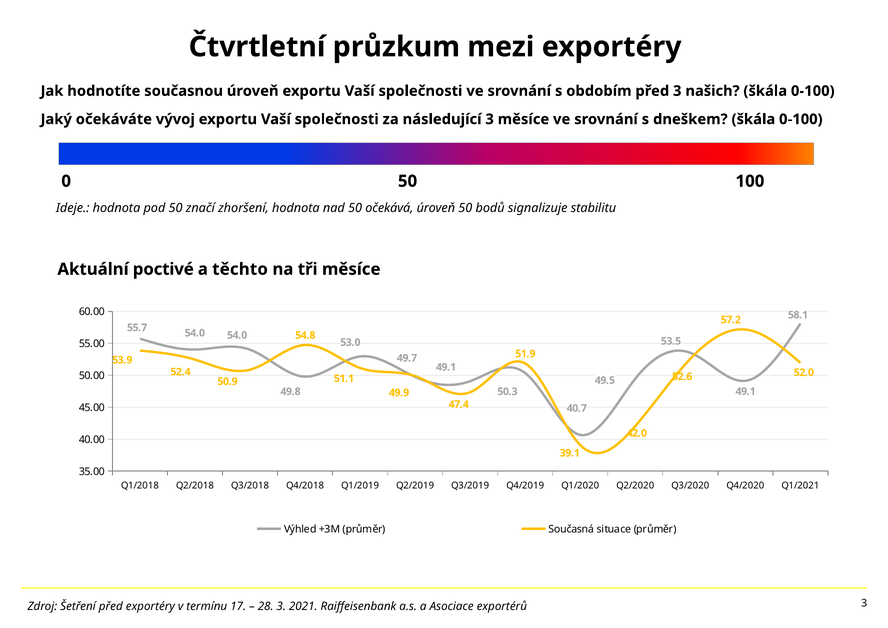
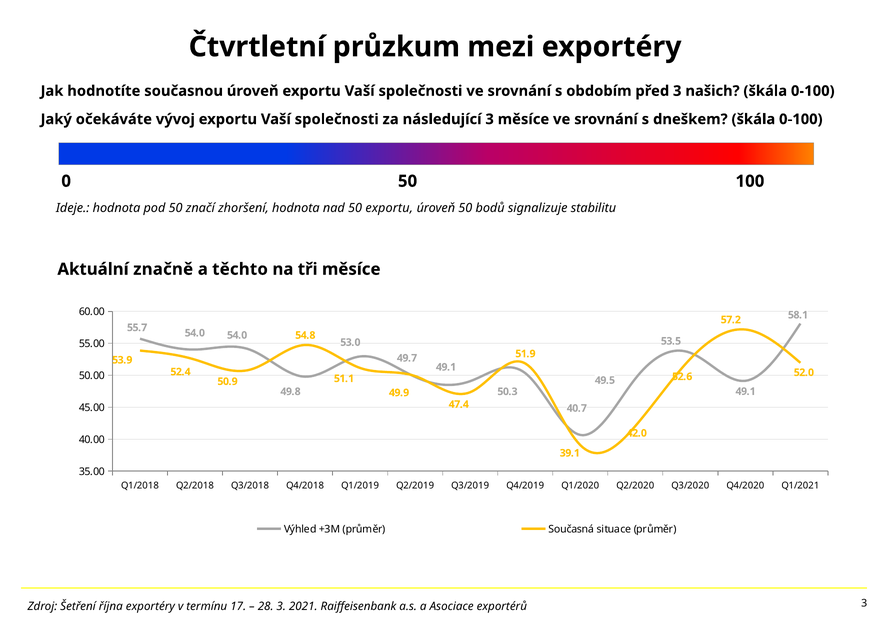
50 očekává: očekává -> exportu
poctivé: poctivé -> značně
Šetření před: před -> října
